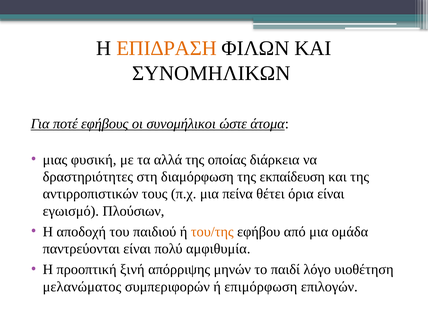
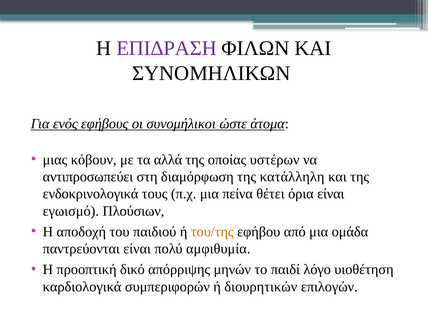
ΕΠΙΔΡΑΣΗ colour: orange -> purple
ποτέ: ποτέ -> ενός
φυσική: φυσική -> κόβουν
διάρκεια: διάρκεια -> υστέρων
δραστηριότητες: δραστηριότητες -> αντιπροσωπεύει
εκπαίδευση: εκπαίδευση -> κατάλληλη
αντιρροπιστικών: αντιρροπιστικών -> ενδοκρινολογικά
ξινή: ξινή -> δικό
μελανώματος: μελανώματος -> καρδιολογικά
επιμόρφωση: επιμόρφωση -> διουρητικών
